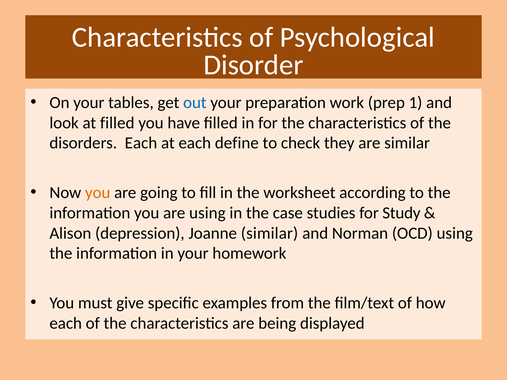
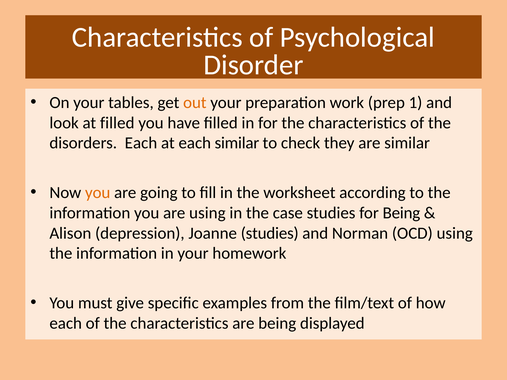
out colour: blue -> orange
each define: define -> similar
for Study: Study -> Being
Joanne similar: similar -> studies
